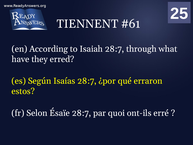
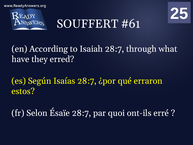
TIENNENT: TIENNENT -> SOUFFERT
